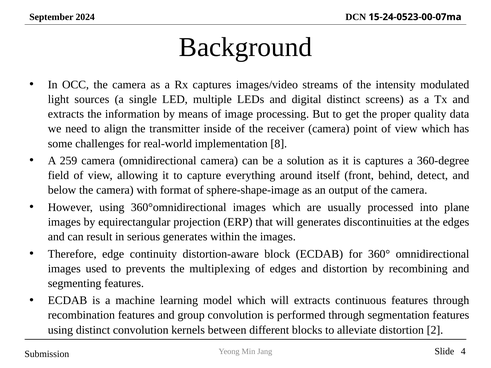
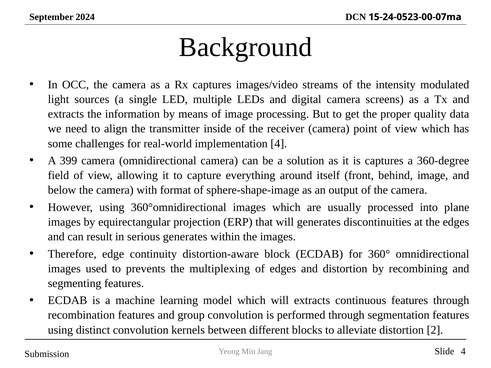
digital distinct: distinct -> camera
implementation 8: 8 -> 4
259: 259 -> 399
behind detect: detect -> image
